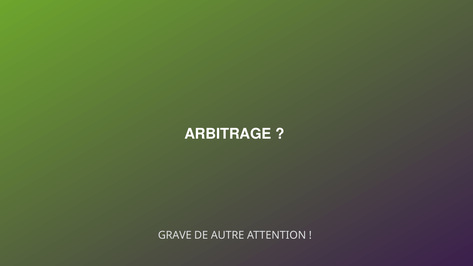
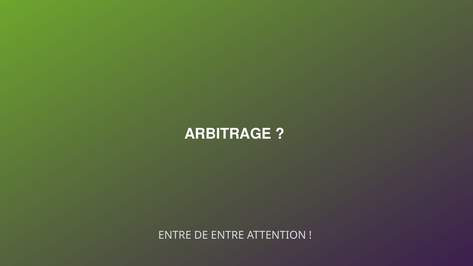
GRAVE at (175, 235): GRAVE -> ENTRE
DE AUTRE: AUTRE -> ENTRE
